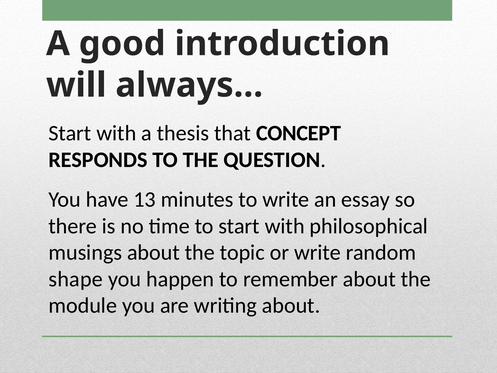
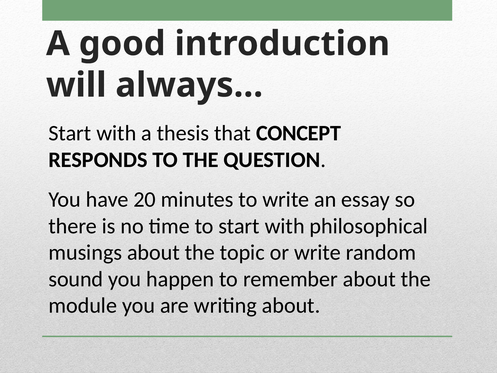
13: 13 -> 20
shape: shape -> sound
